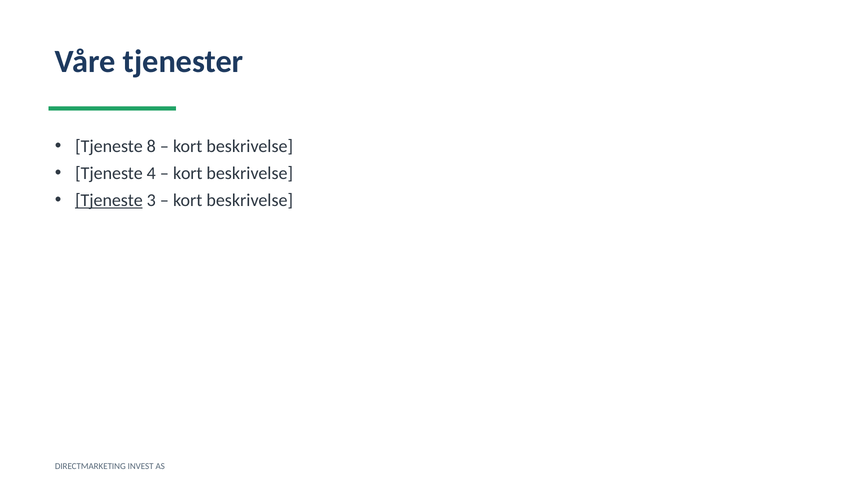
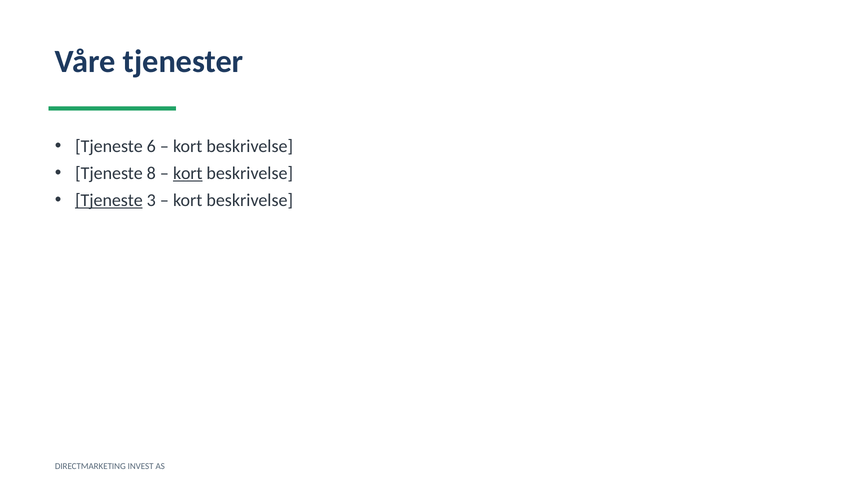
8: 8 -> 6
4: 4 -> 8
kort at (188, 173) underline: none -> present
